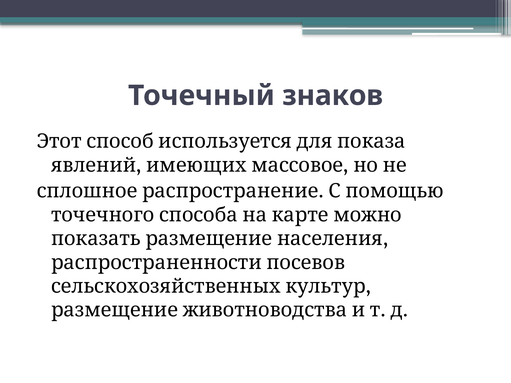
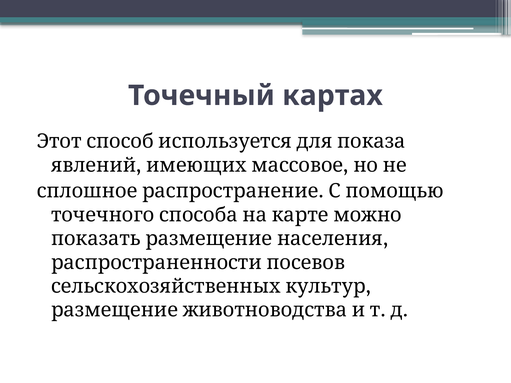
знаков: знаков -> картах
